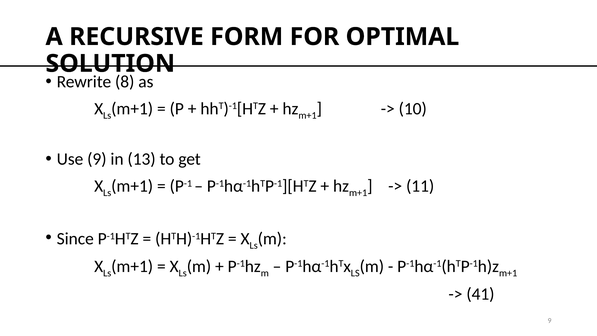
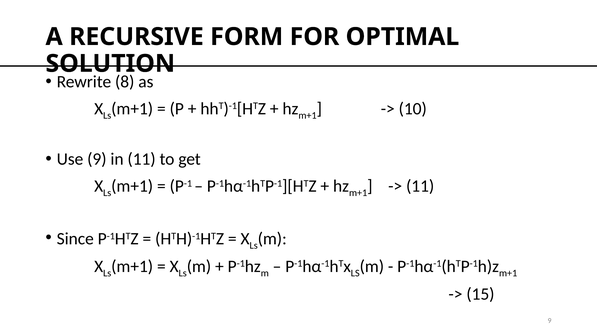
in 13: 13 -> 11
41: 41 -> 15
